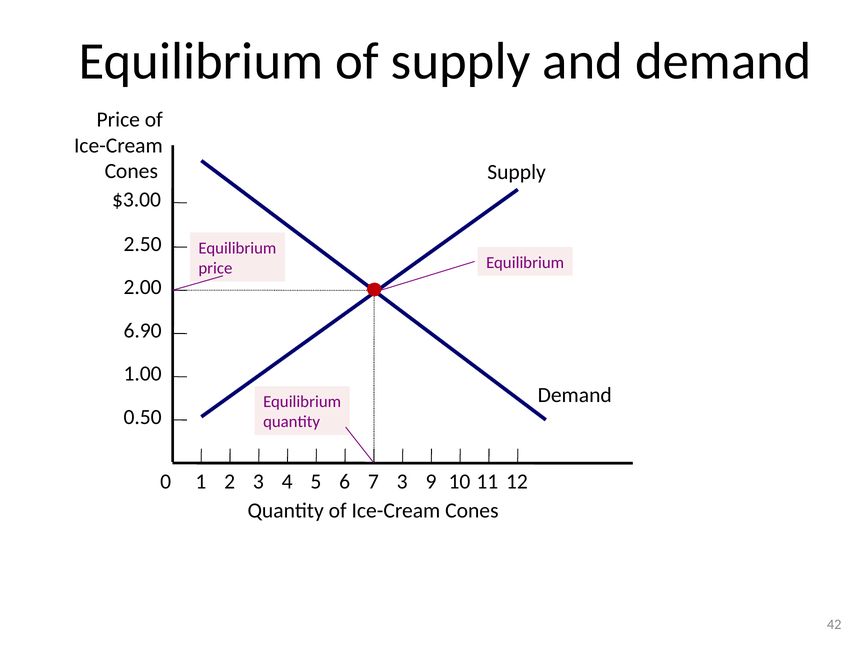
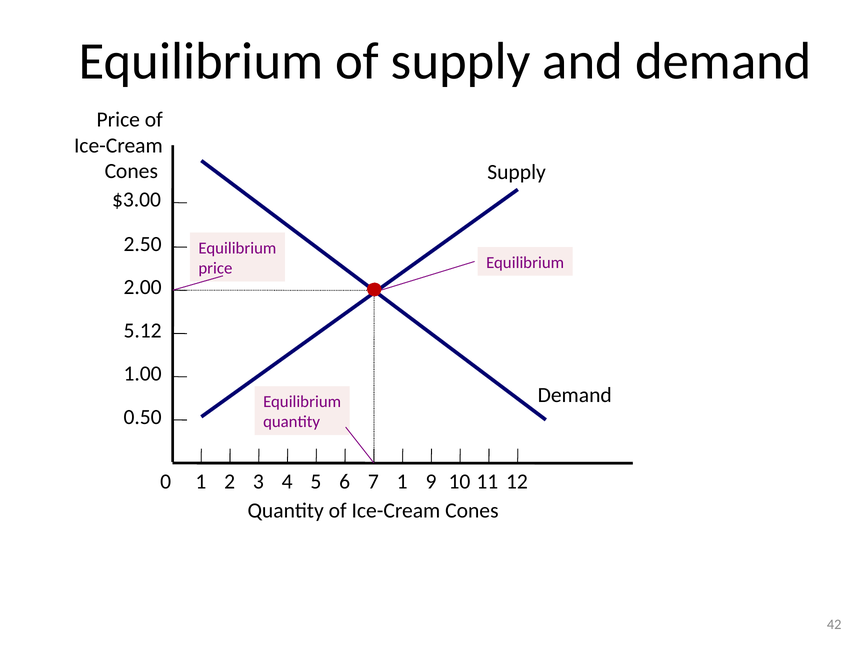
6.90: 6.90 -> 5.12
7 3: 3 -> 1
